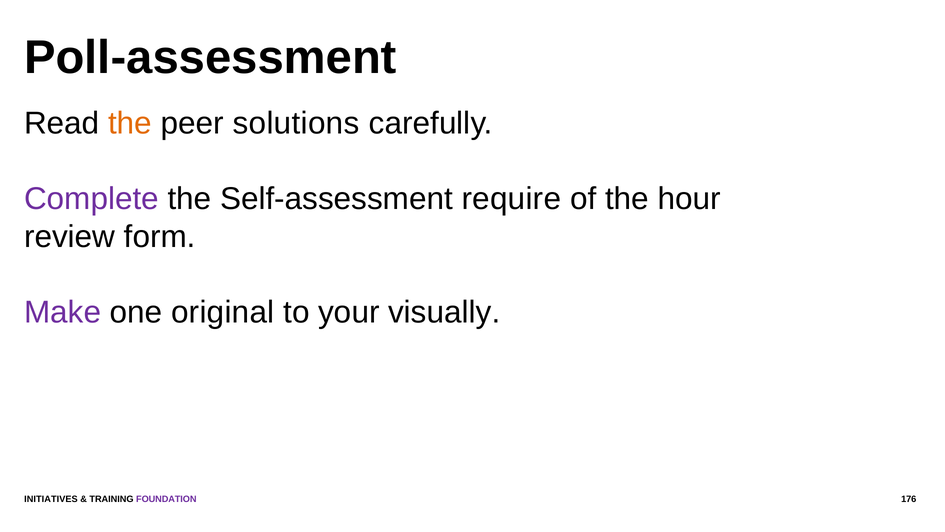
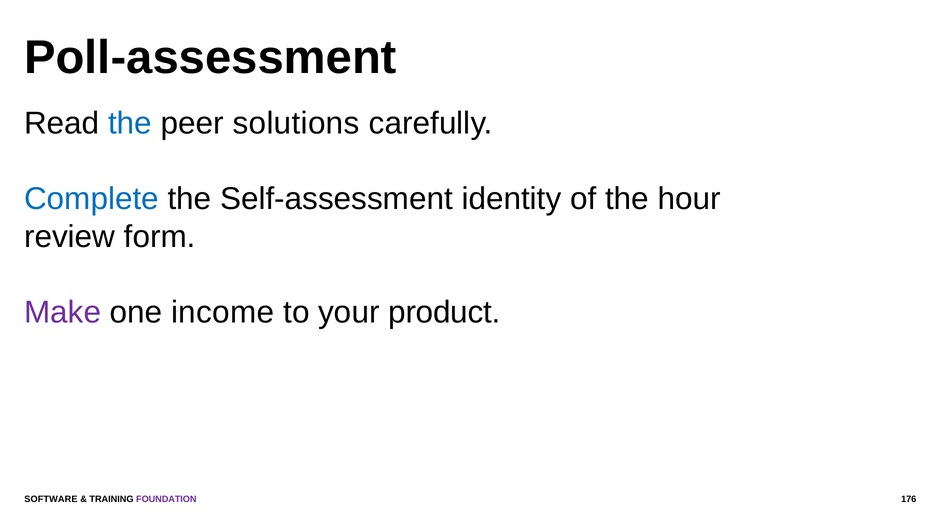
the at (130, 123) colour: orange -> blue
Complete colour: purple -> blue
require: require -> identity
original: original -> income
visually: visually -> product
INITIATIVES: INITIATIVES -> SOFTWARE
